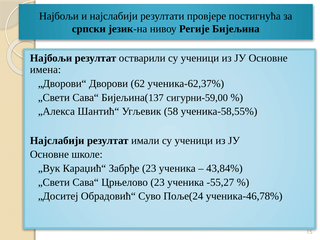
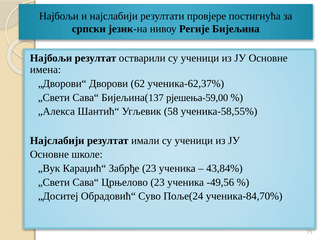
сигурни-59,00: сигурни-59,00 -> рјешења-59,00
-55,27: -55,27 -> -49,56
ученика-46,78%: ученика-46,78% -> ученика-84,70%
